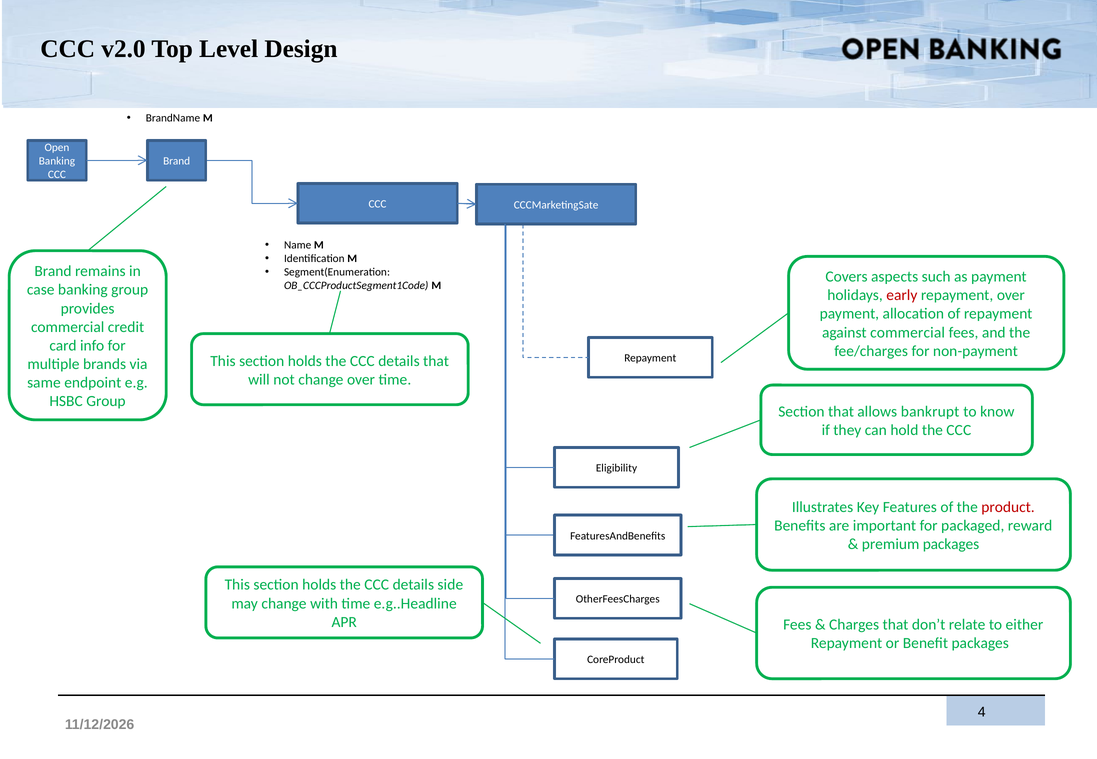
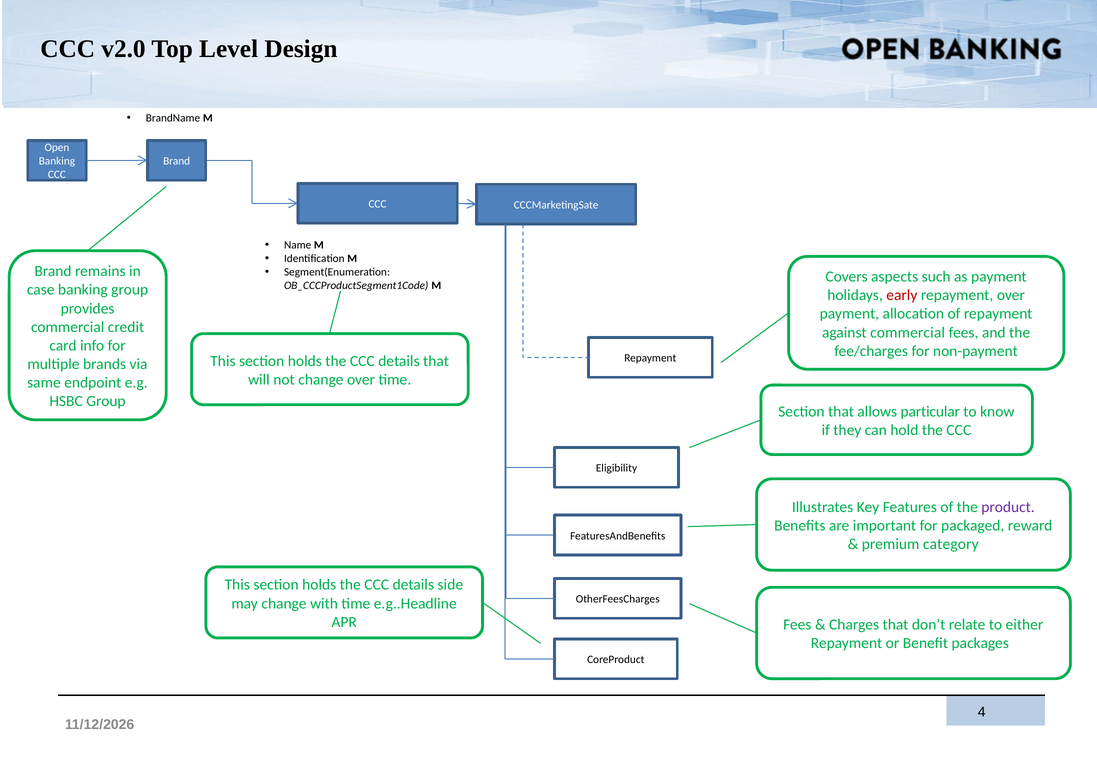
bankrupt: bankrupt -> particular
product colour: red -> purple
premium packages: packages -> category
